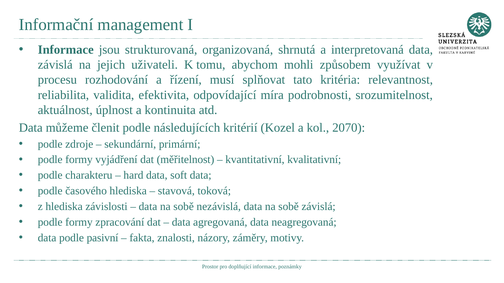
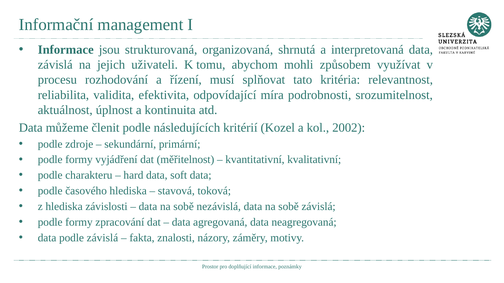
2070: 2070 -> 2002
podle pasivní: pasivní -> závislá
